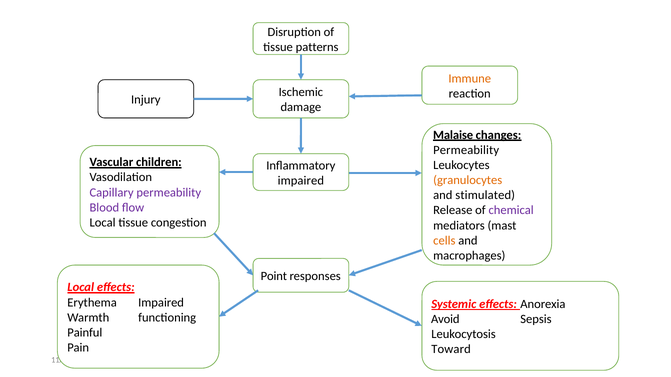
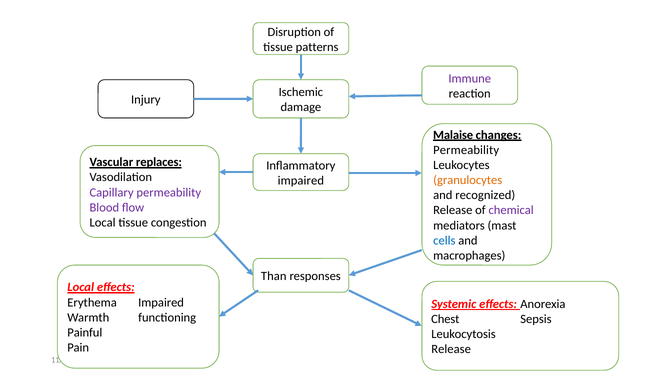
Immune colour: orange -> purple
children: children -> replaces
stimulated: stimulated -> recognized
cells colour: orange -> blue
Point: Point -> Than
Avoid: Avoid -> Chest
Toward at (451, 350): Toward -> Release
